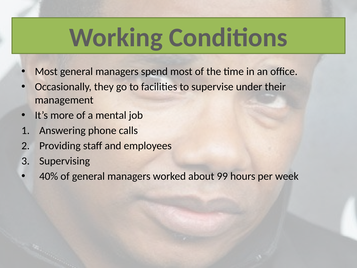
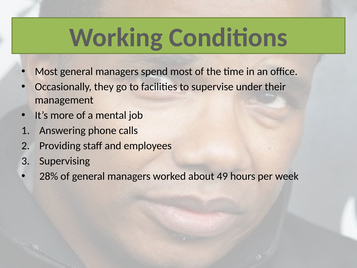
40%: 40% -> 28%
99: 99 -> 49
